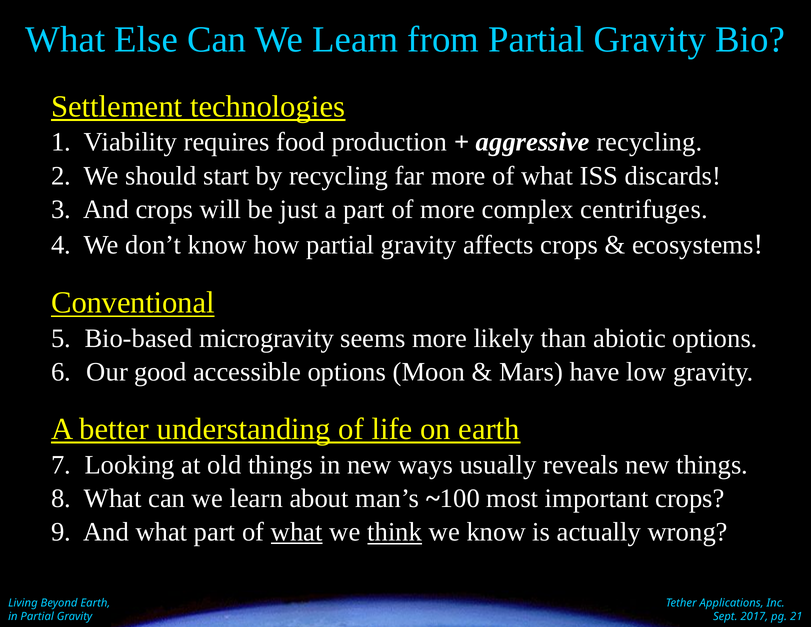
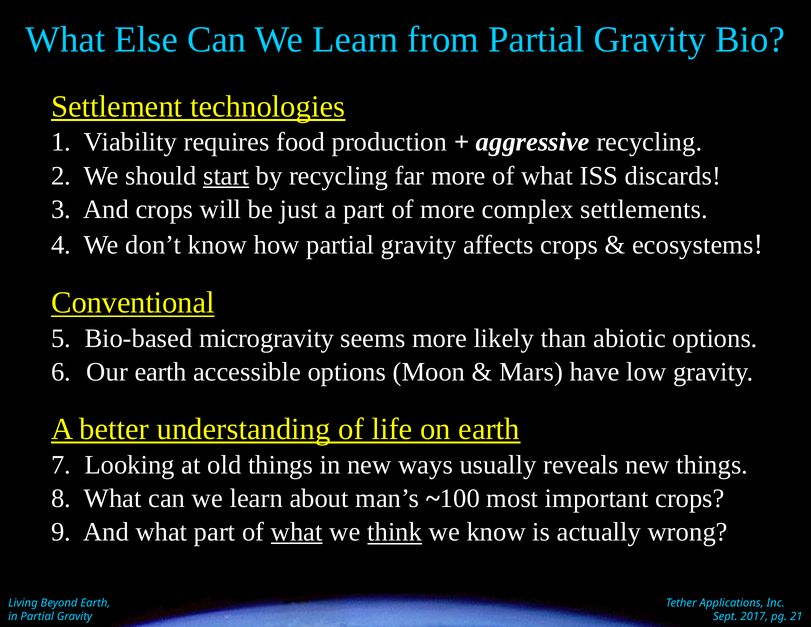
start underline: none -> present
centrifuges: centrifuges -> settlements
Our good: good -> earth
